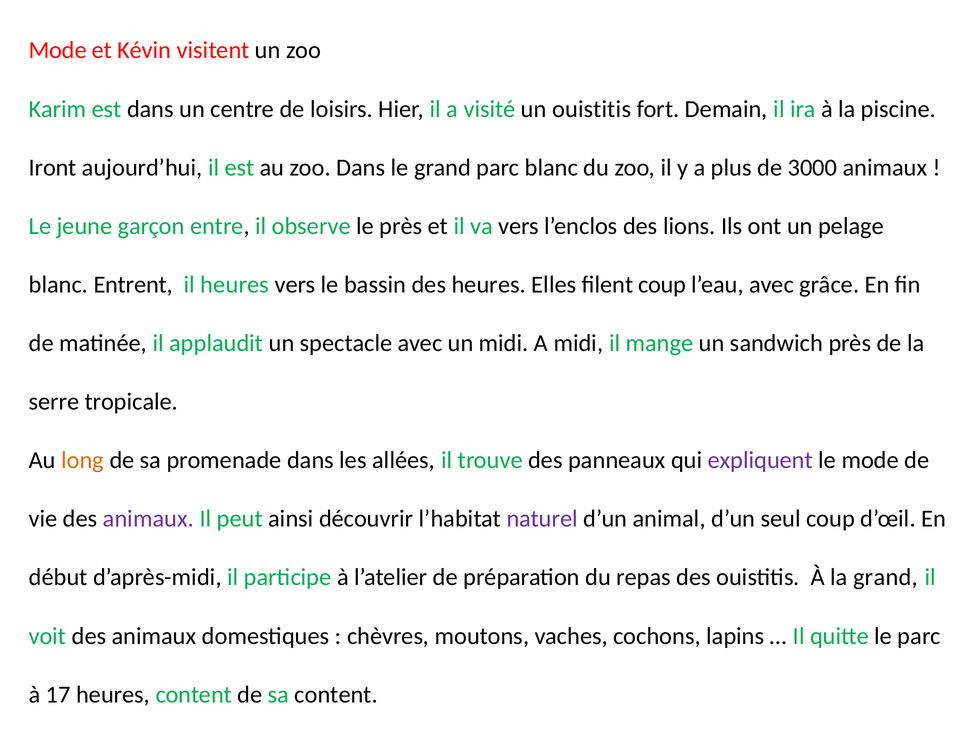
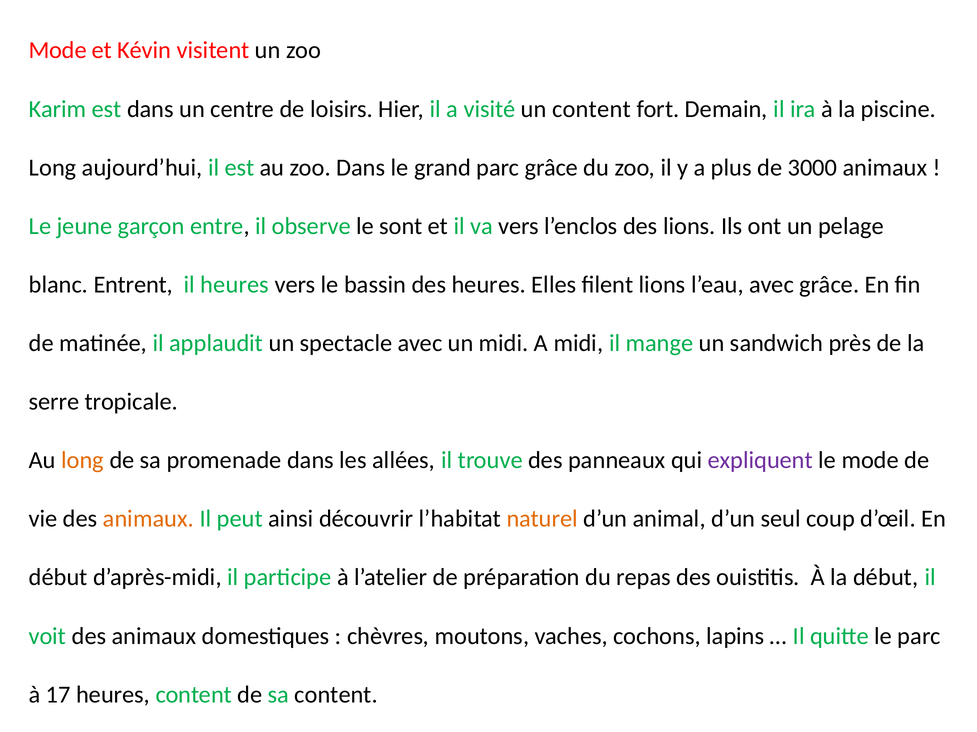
un ouistitis: ouistitis -> content
Iront at (53, 168): Iront -> Long
parc blanc: blanc -> grâce
le près: près -> sont
filent coup: coup -> lions
animaux at (148, 519) colour: purple -> orange
naturel colour: purple -> orange
la grand: grand -> début
